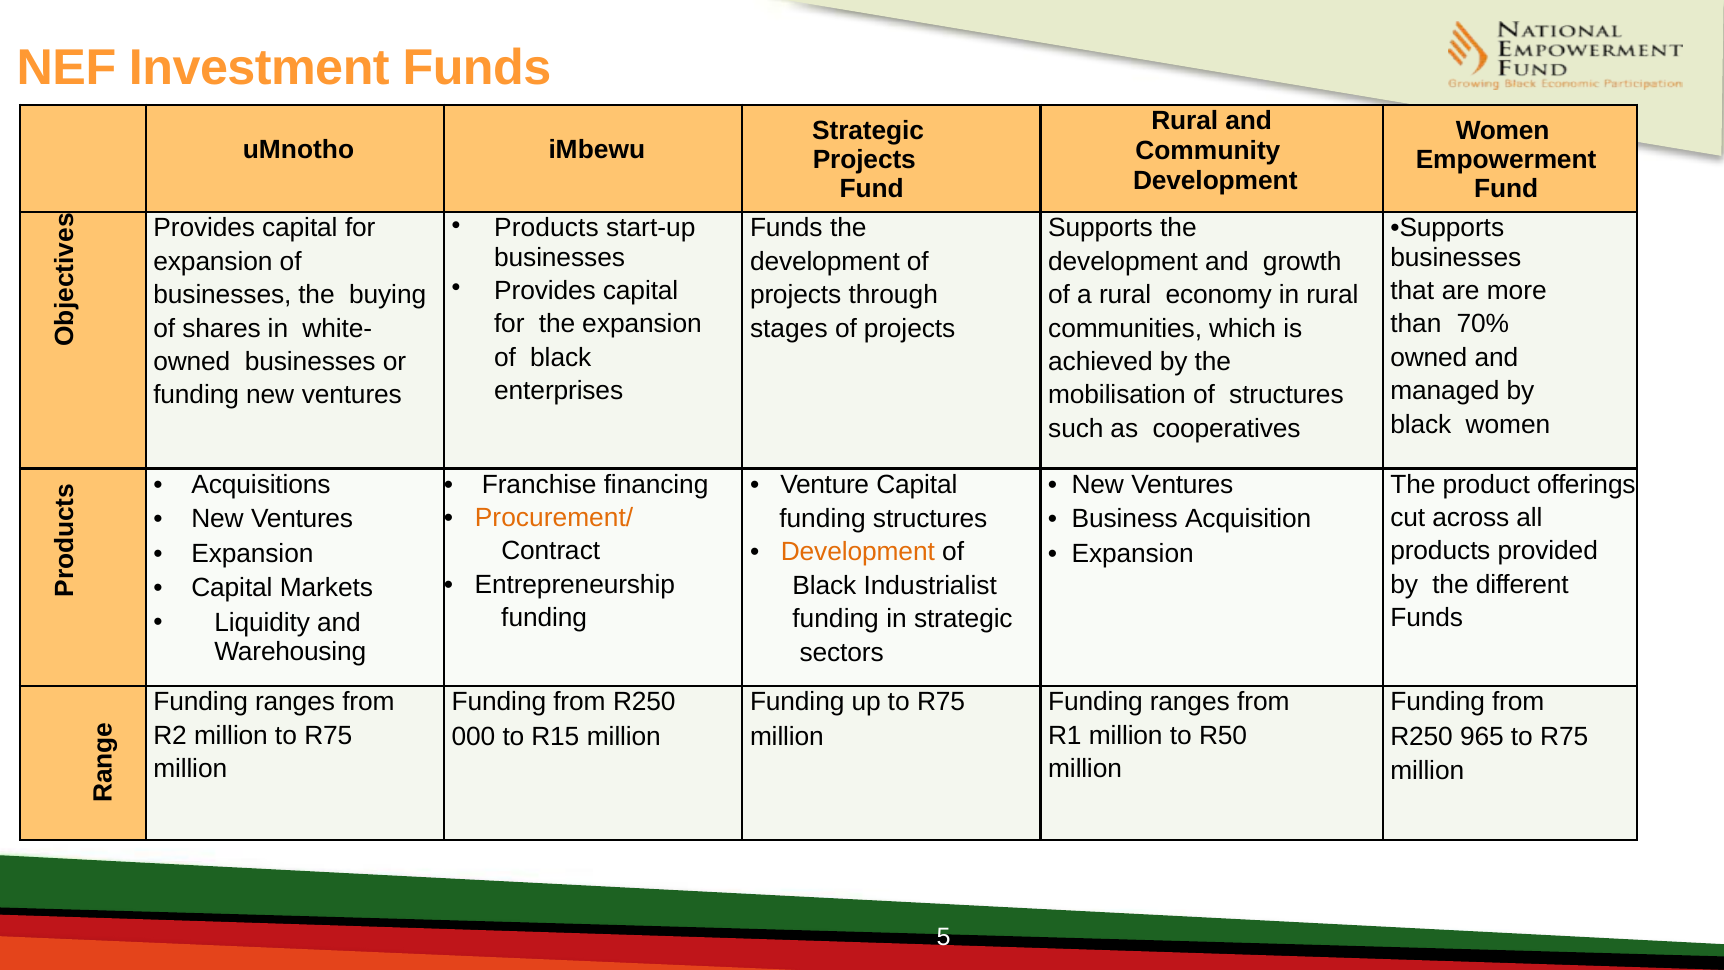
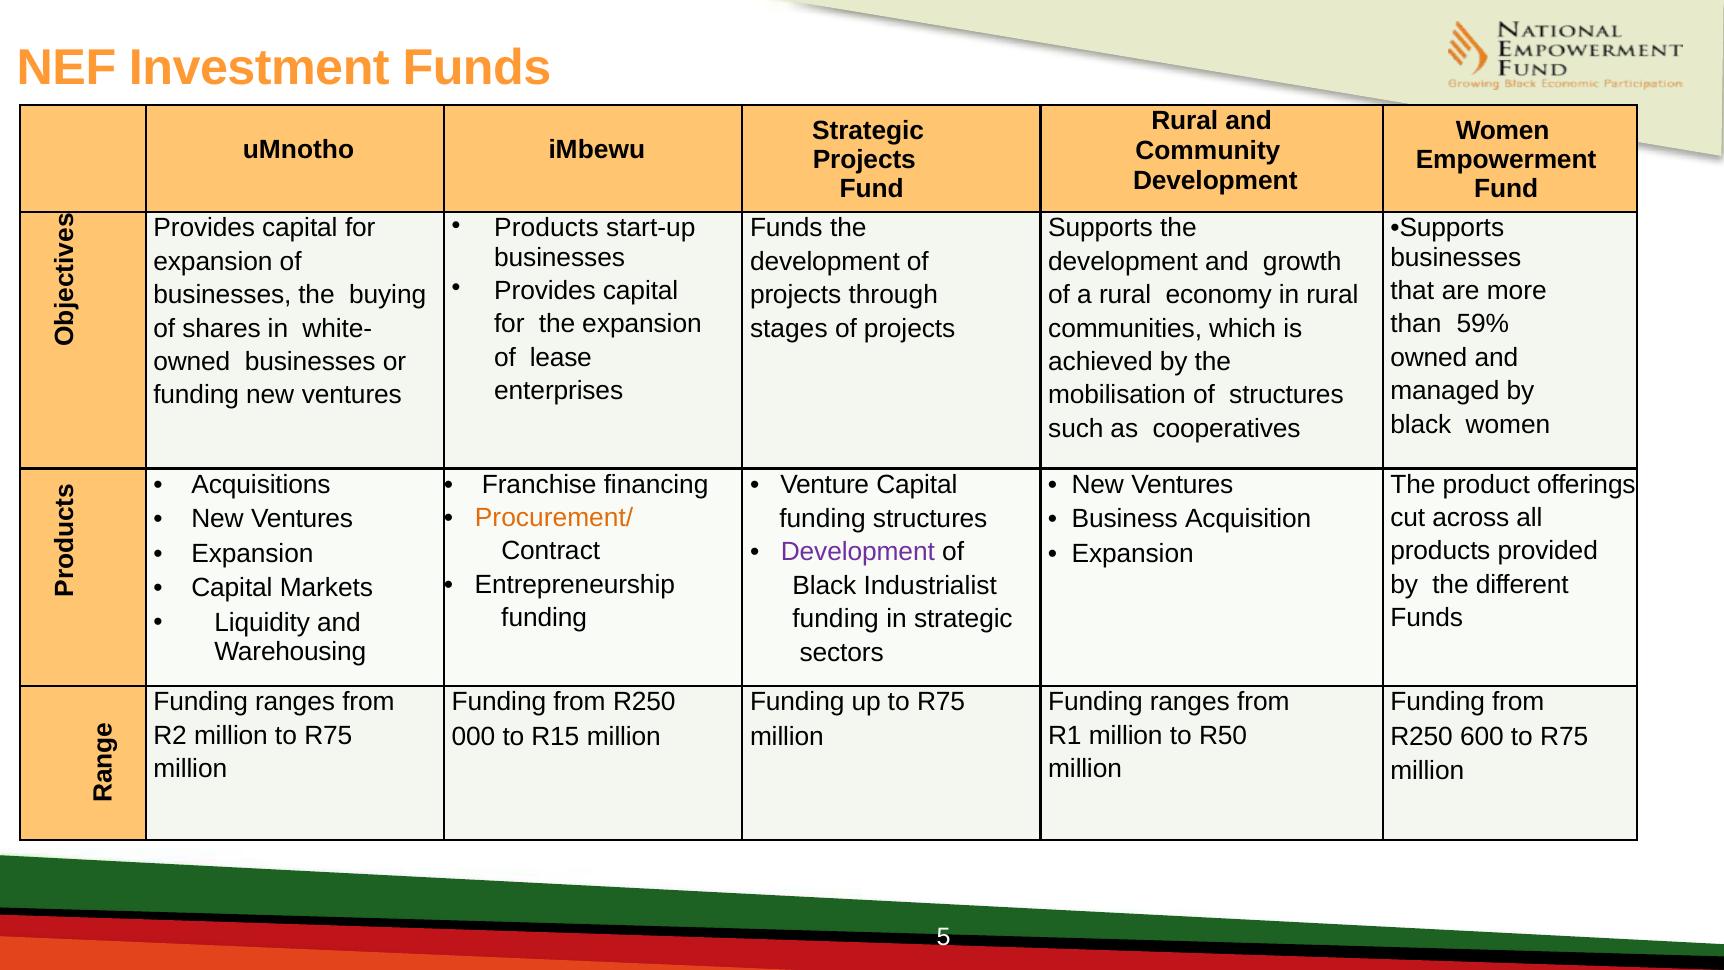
70%: 70% -> 59%
black at (561, 358): black -> lease
Development at (858, 552) colour: orange -> purple
965: 965 -> 600
